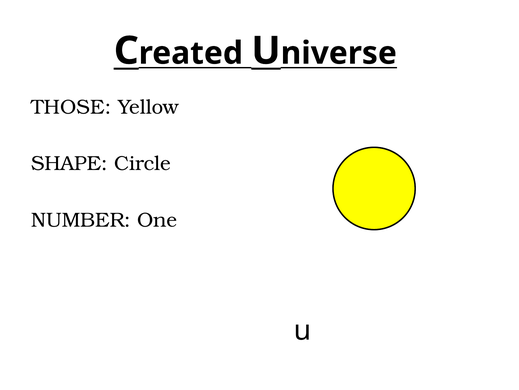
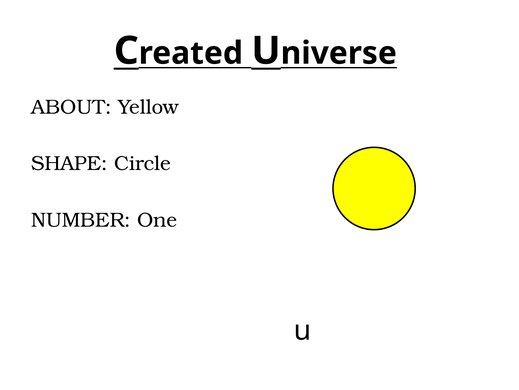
THOSE: THOSE -> ABOUT
